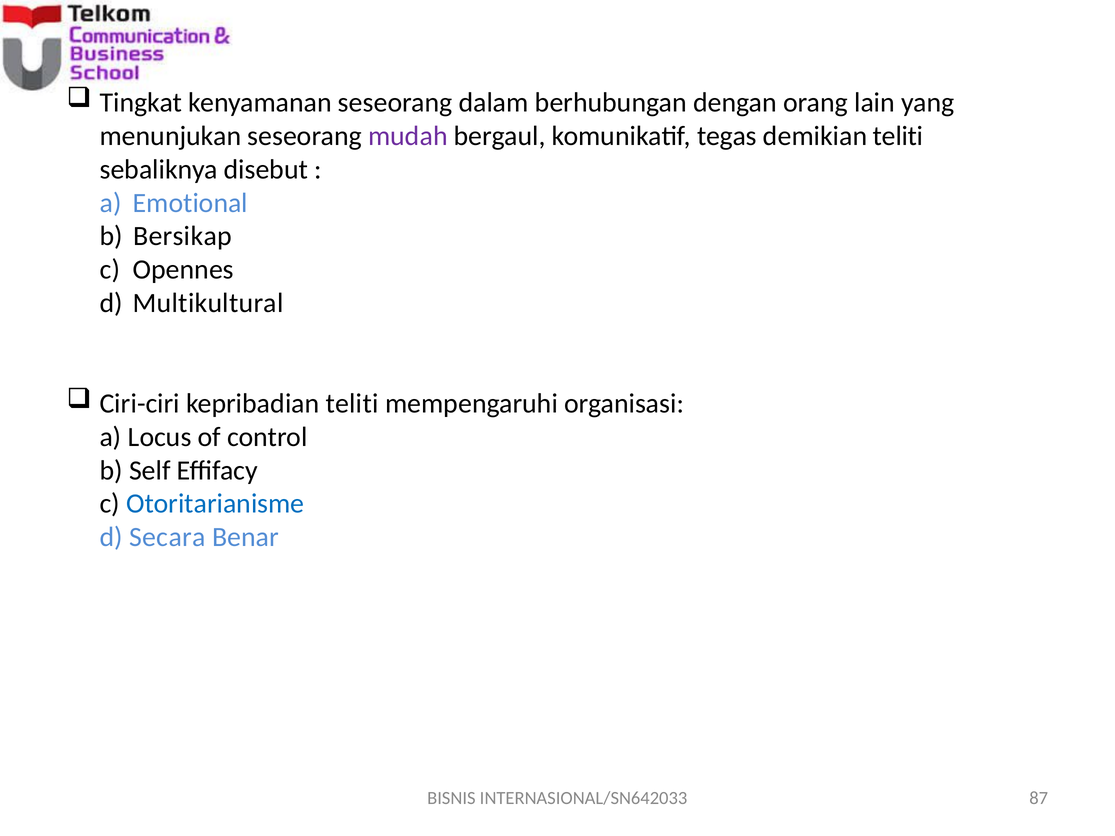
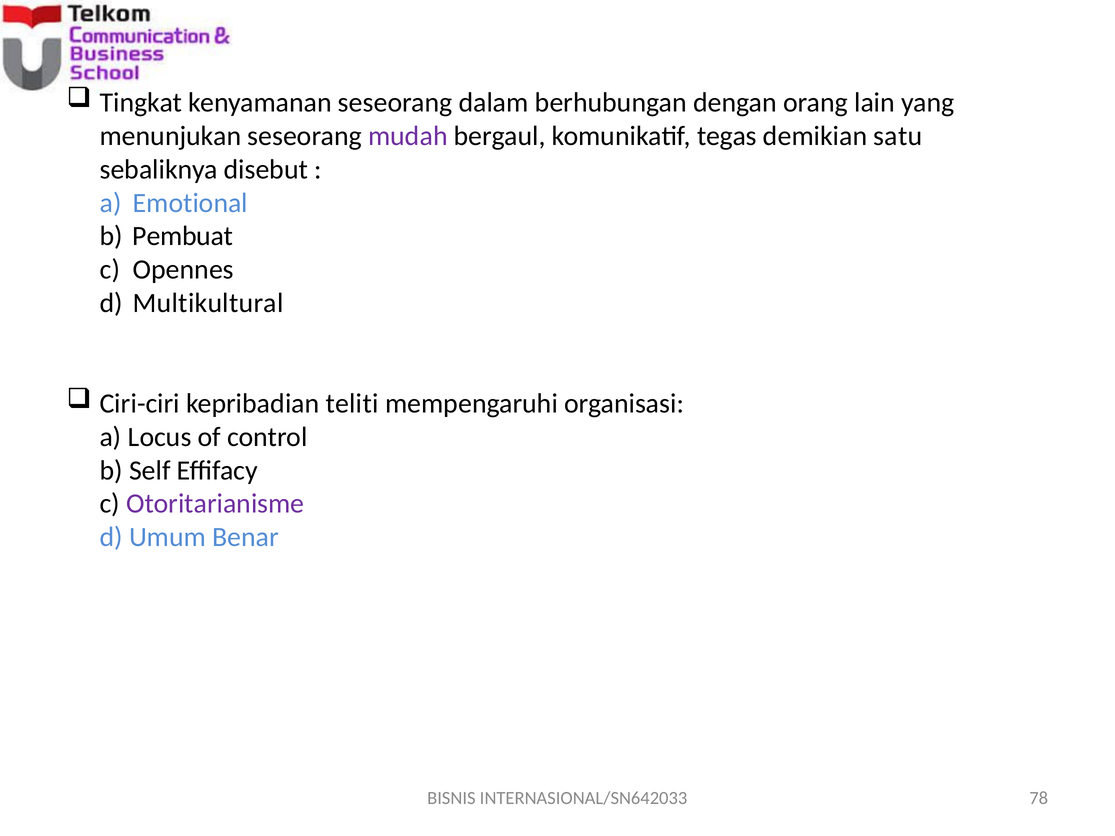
demikian teliti: teliti -> satu
Bersikap: Bersikap -> Pembuat
Otoritarianisme colour: blue -> purple
Secara: Secara -> Umum
87: 87 -> 78
